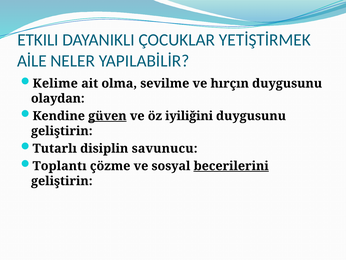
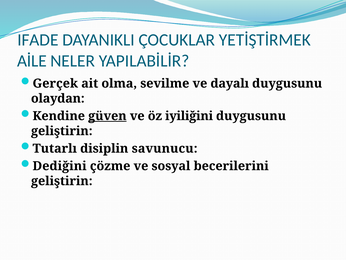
ETKILI: ETKILI -> IFADE
Kelime: Kelime -> Gerçek
hırçın: hırçın -> dayalı
Toplantı: Toplantı -> Dediğini
becerilerini underline: present -> none
